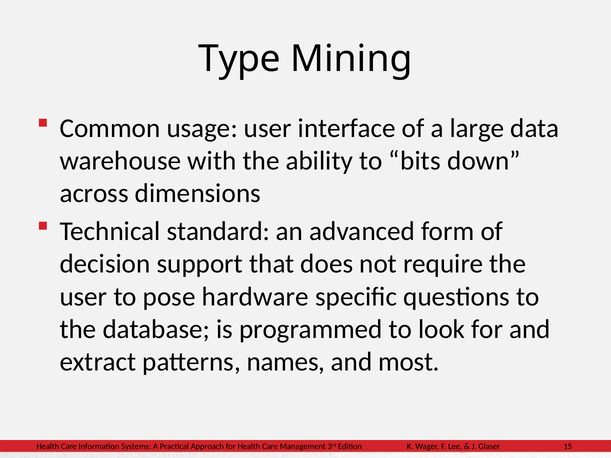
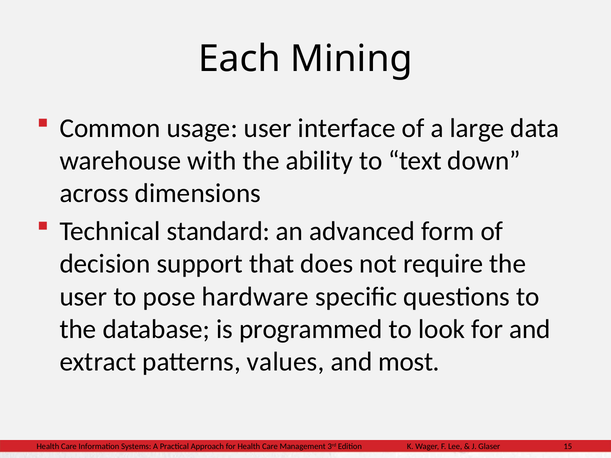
Type: Type -> Each
bits: bits -> text
names: names -> values
